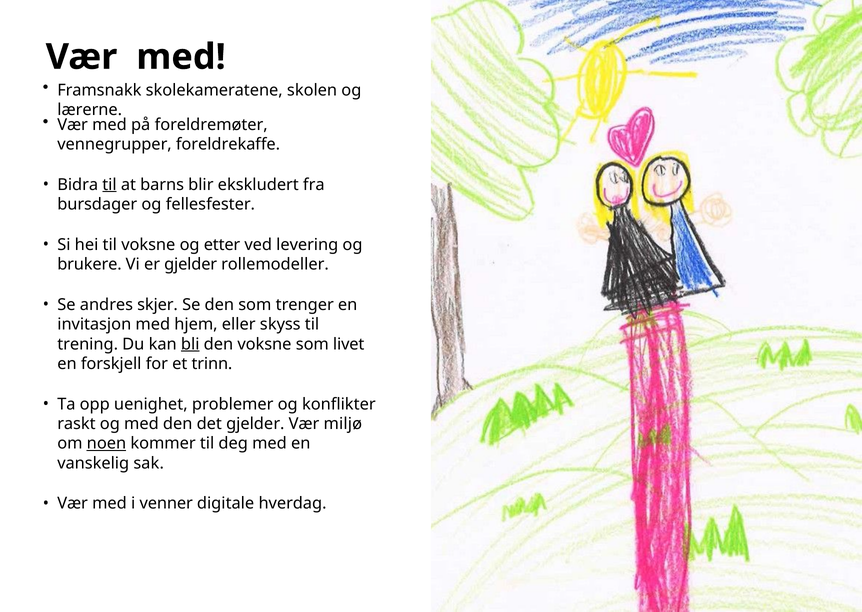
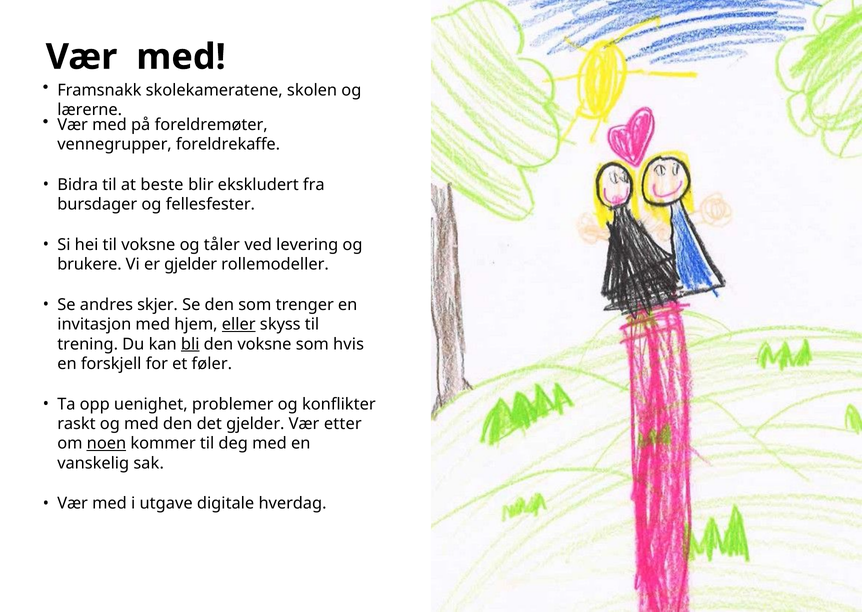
til at (109, 185) underline: present -> none
barns: barns -> beste
etter: etter -> tåler
eller underline: none -> present
livet: livet -> hvis
trinn: trinn -> føler
miljø: miljø -> etter
venner: venner -> utgave
